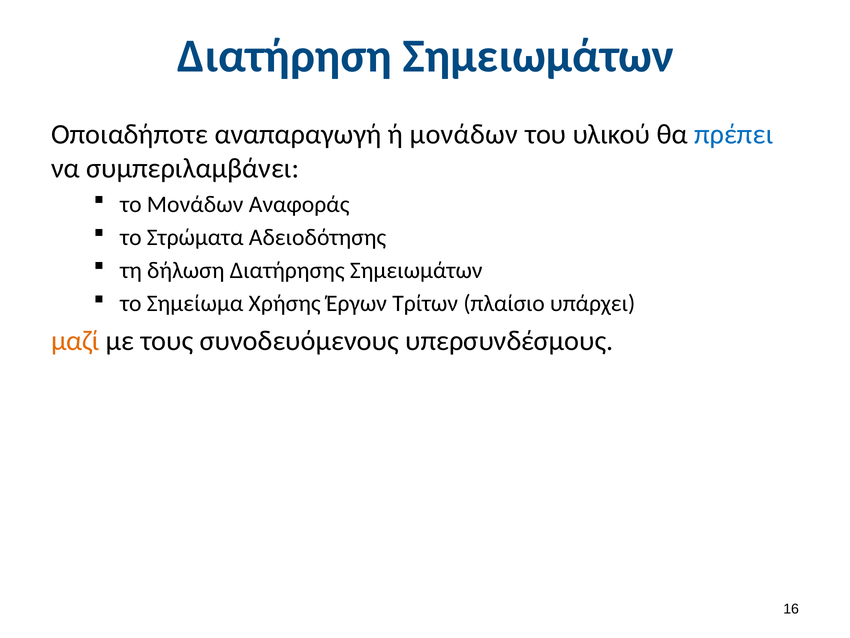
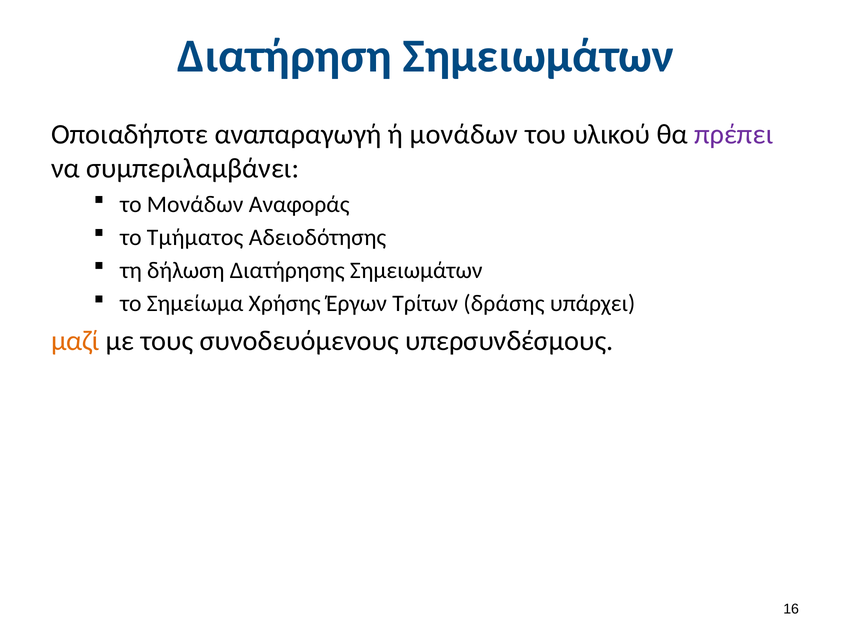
πρέπει colour: blue -> purple
Στρώματα: Στρώματα -> Τμήματος
πλαίσιο: πλαίσιο -> δράσης
